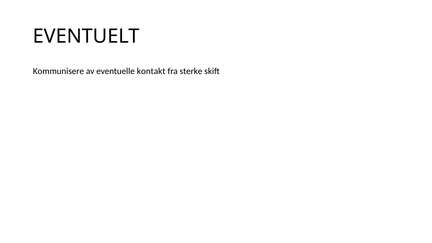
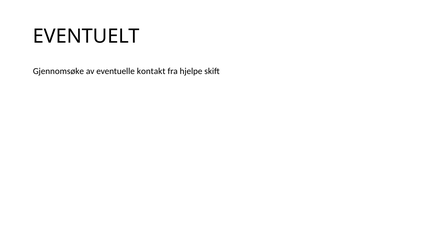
Kommunisere: Kommunisere -> Gjennomsøke
sterke: sterke -> hjelpe
